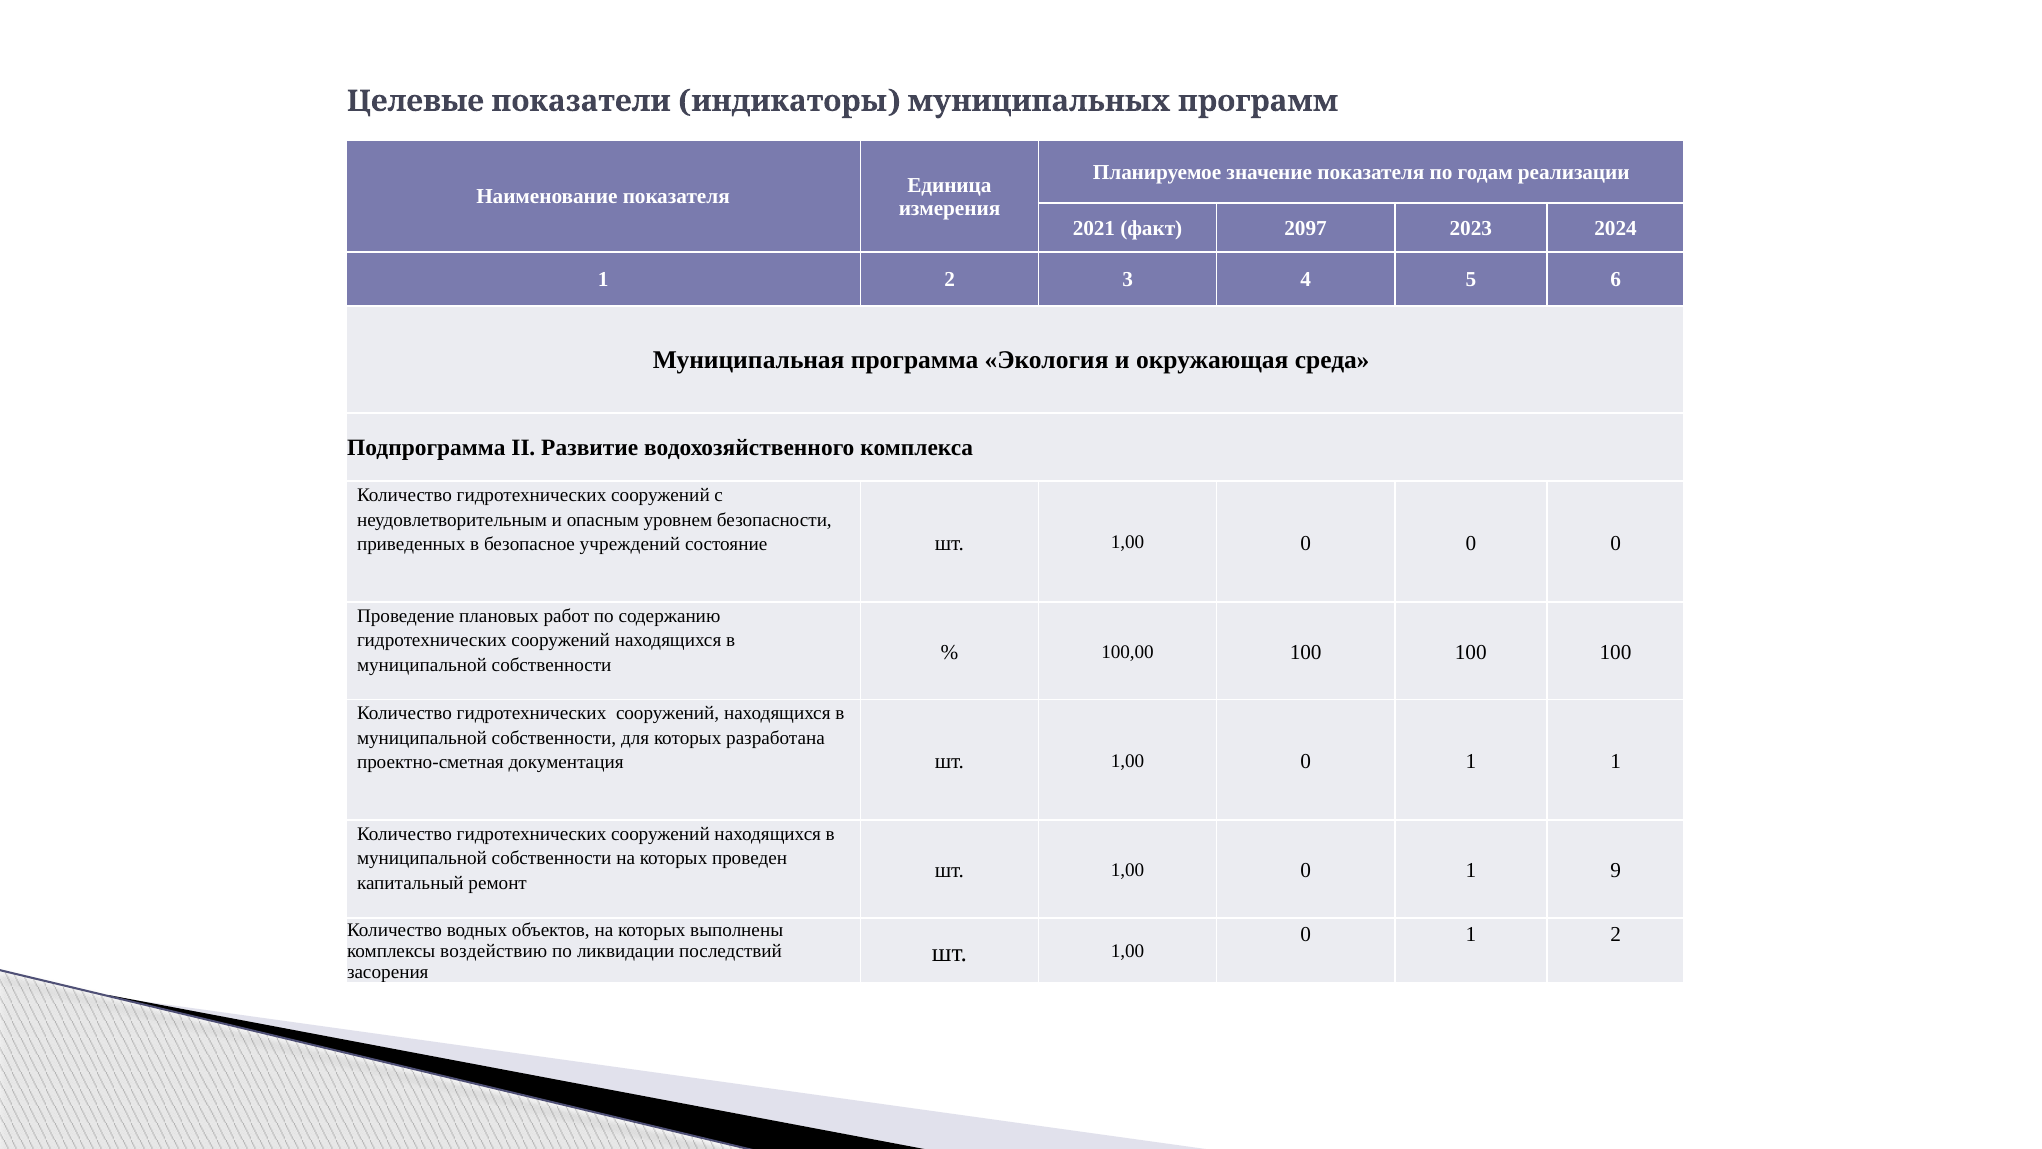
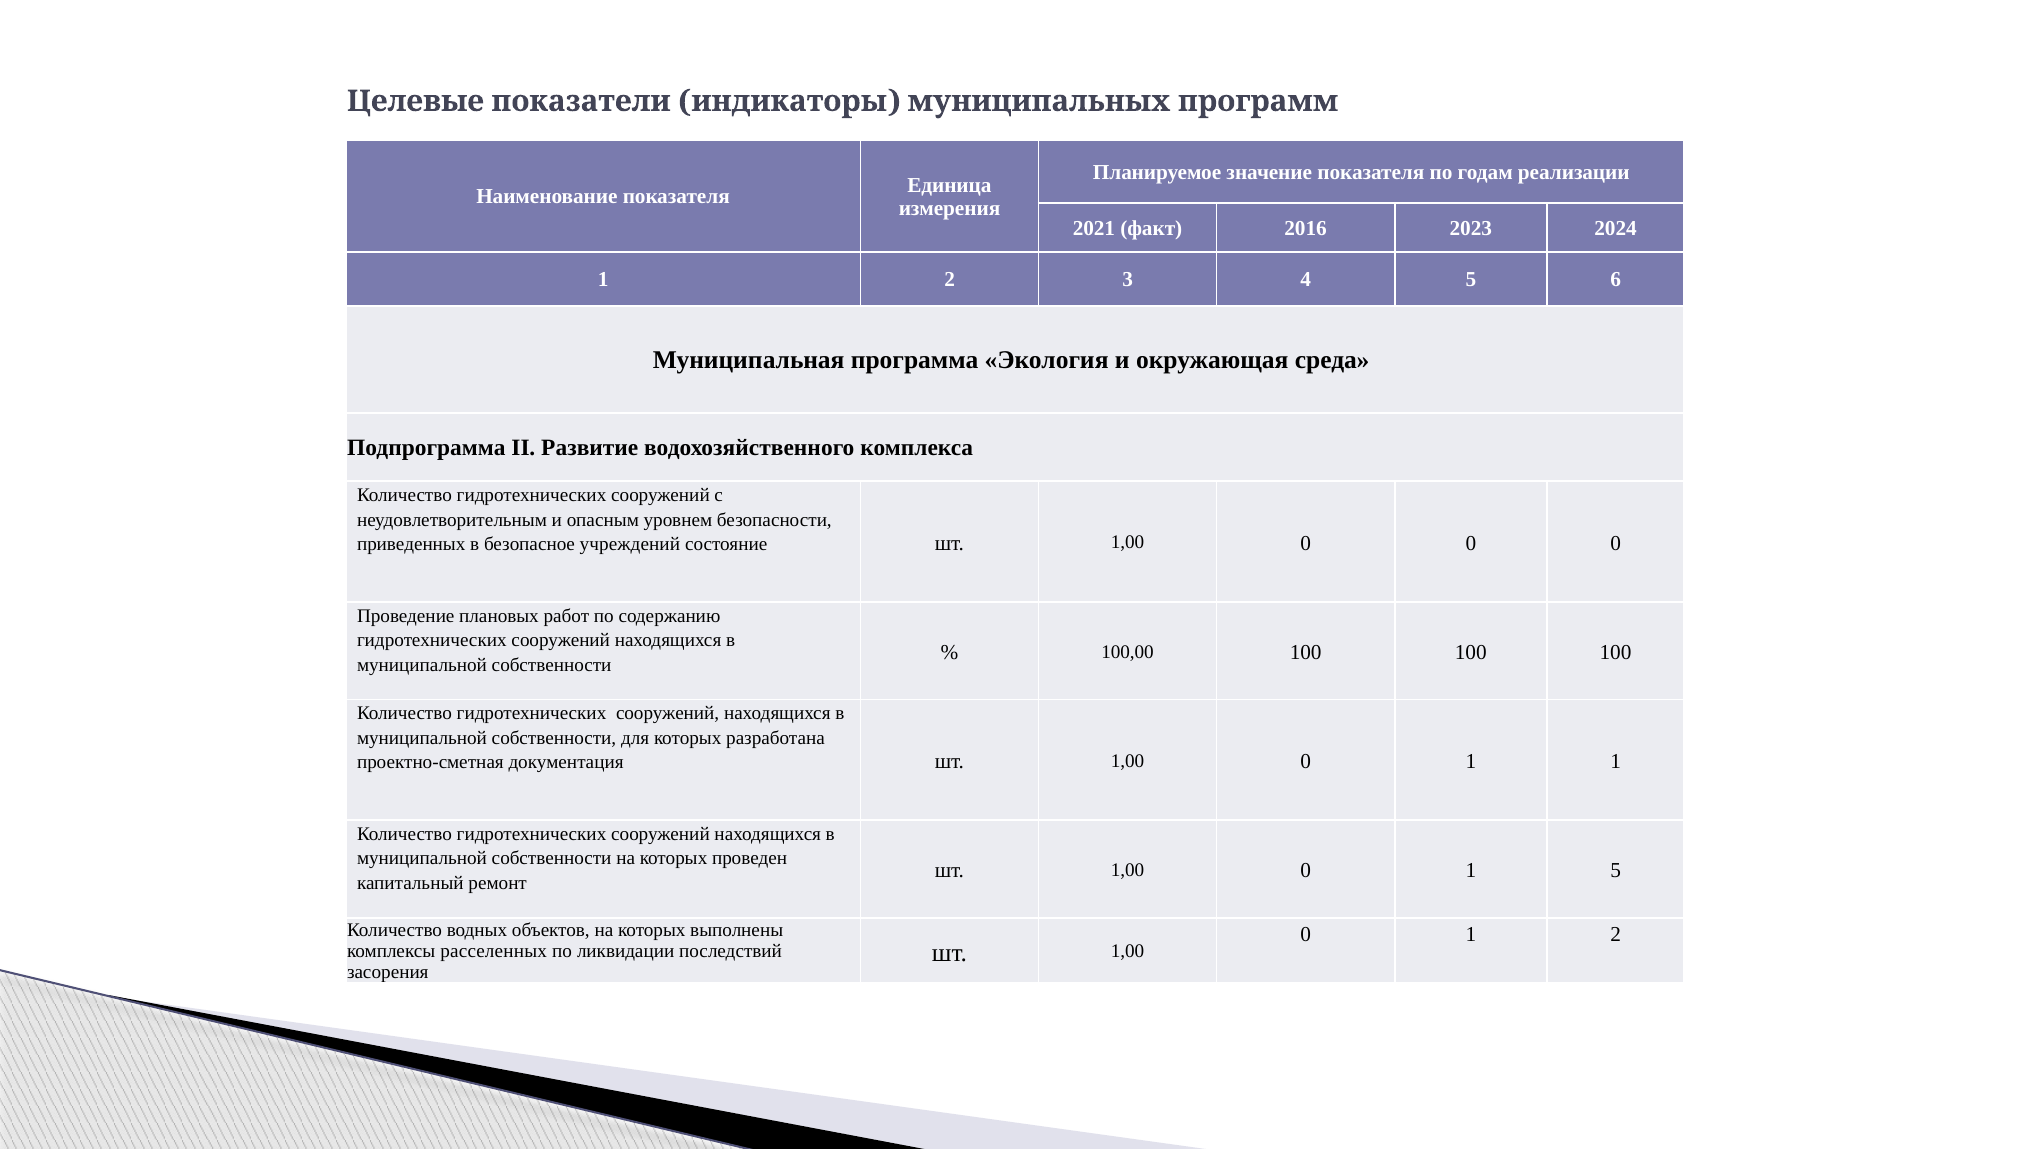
2097: 2097 -> 2016
1 9: 9 -> 5
воздействию: воздействию -> расселенных
